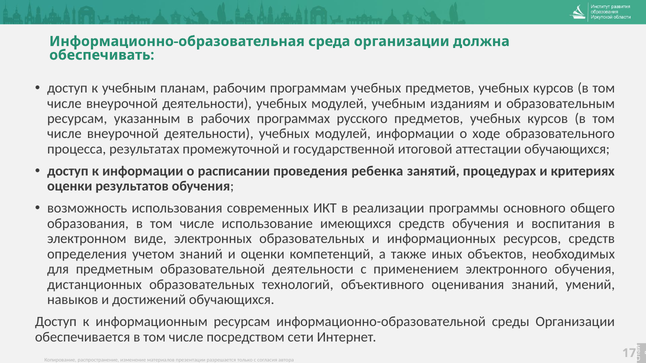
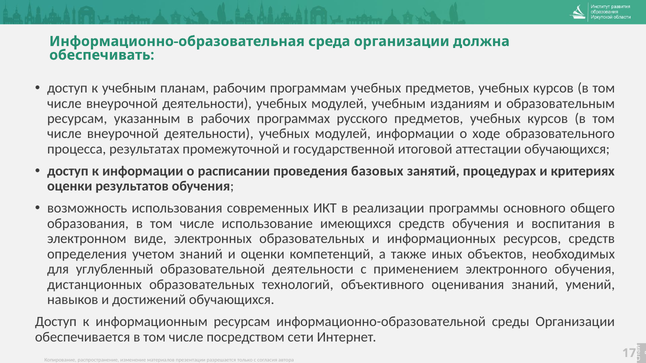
ребенка: ребенка -> базовых
предметным: предметным -> углубленный
